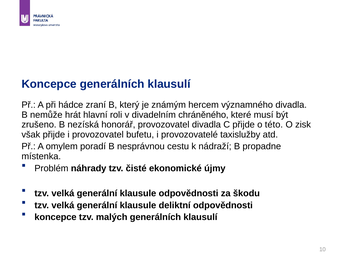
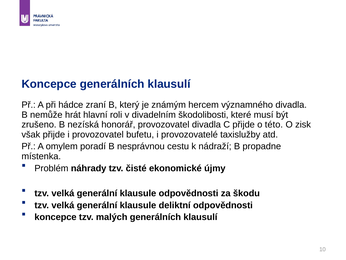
chráněného: chráněného -> škodolibosti
